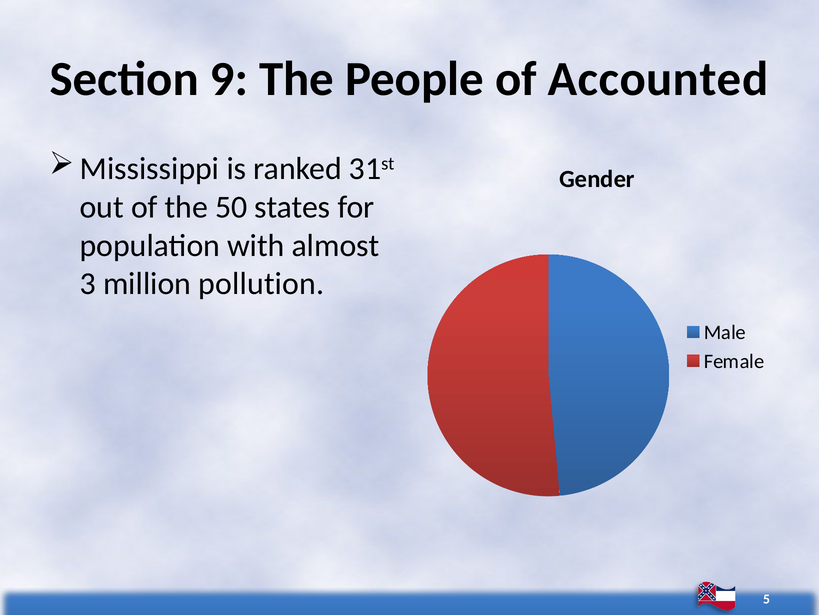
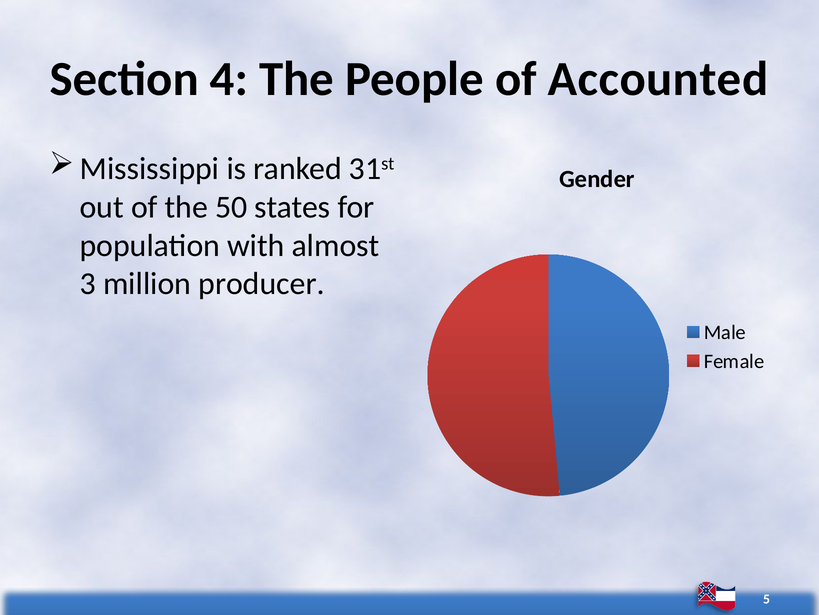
9: 9 -> 4
pollution: pollution -> producer
